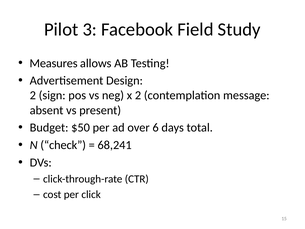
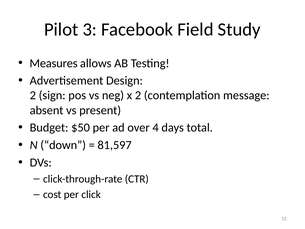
6: 6 -> 4
check: check -> down
68,241: 68,241 -> 81,597
